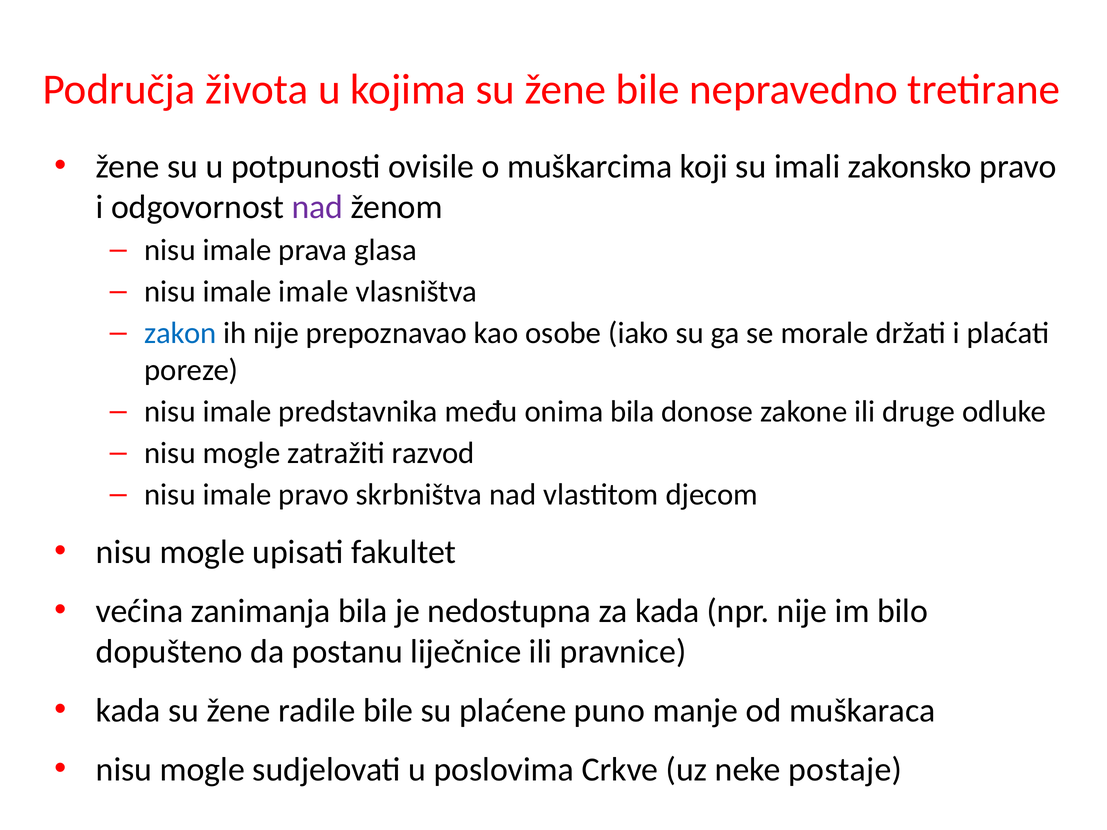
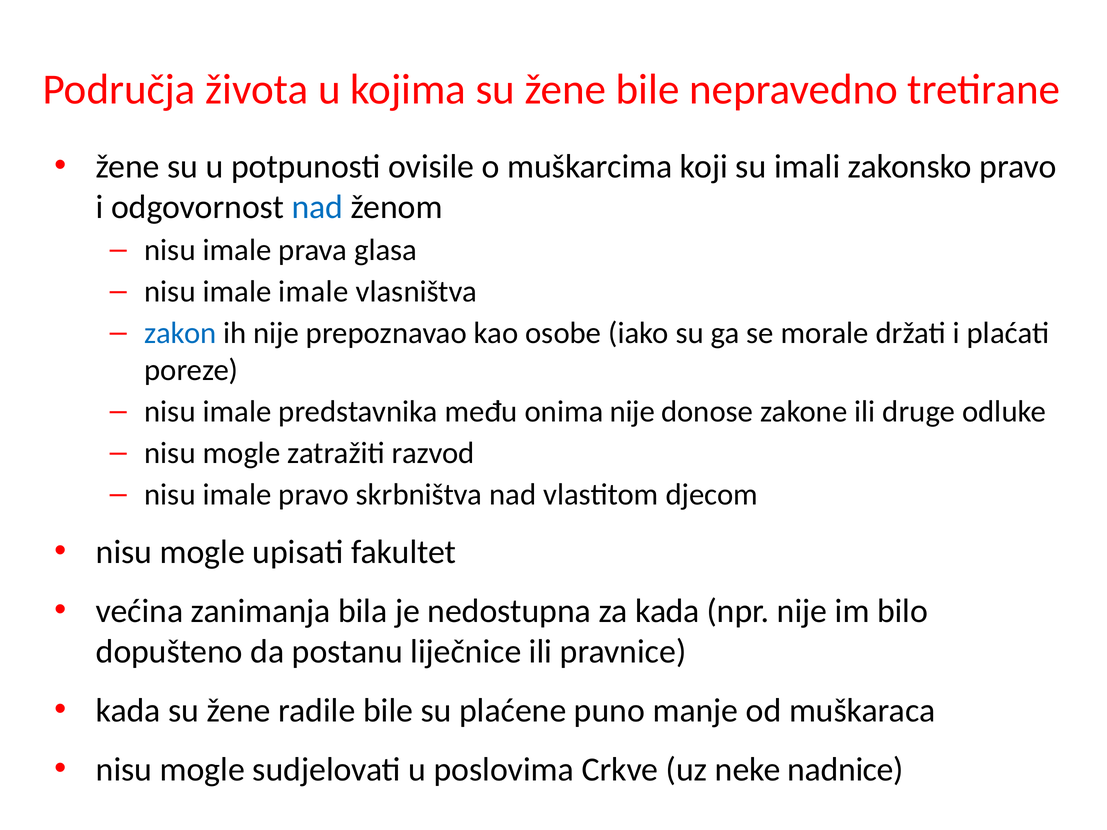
nad at (317, 207) colour: purple -> blue
onima bila: bila -> nije
postaje: postaje -> nadnice
